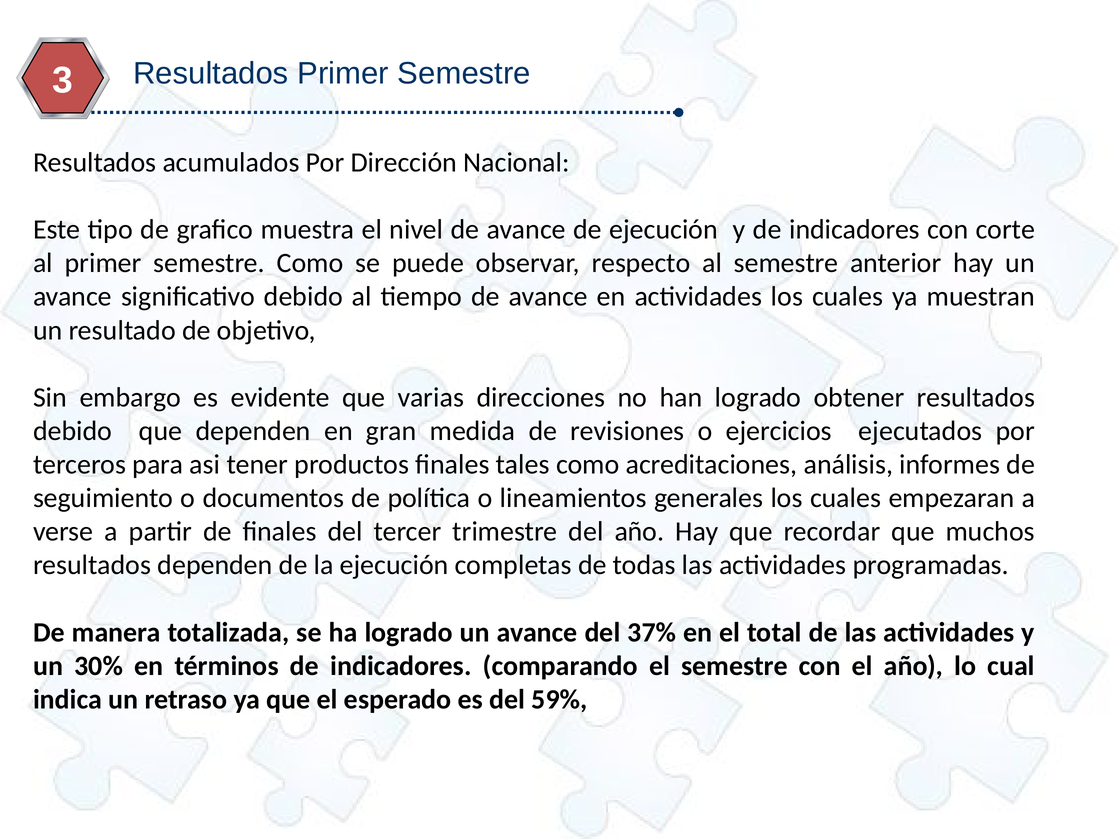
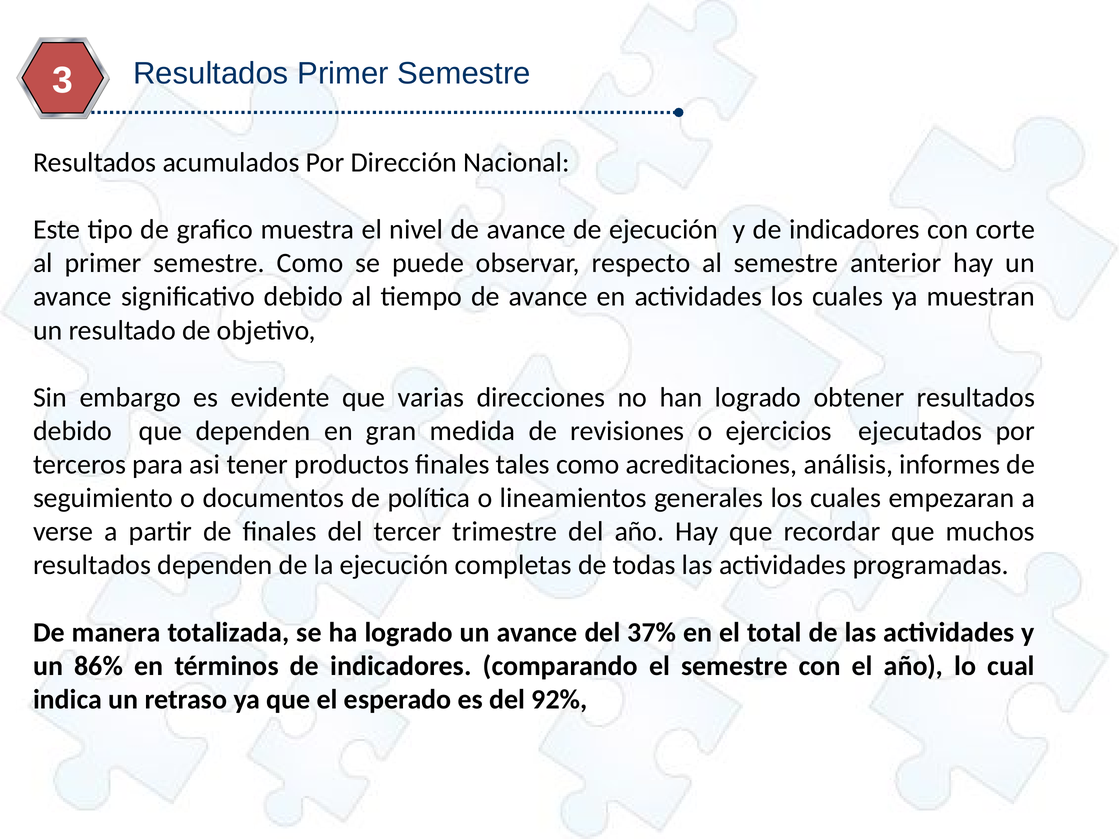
30%: 30% -> 86%
59%: 59% -> 92%
